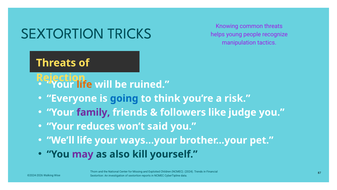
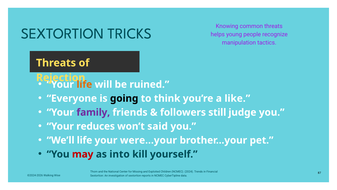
going colour: blue -> black
risk: risk -> like
like: like -> still
ways...your: ways...your -> were...your
may colour: purple -> red
also: also -> into
